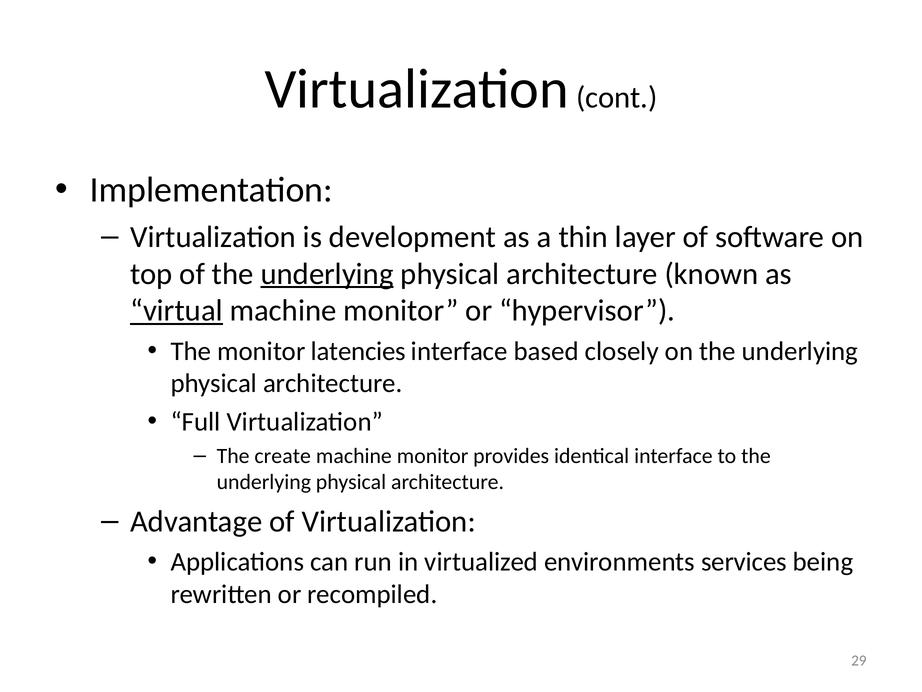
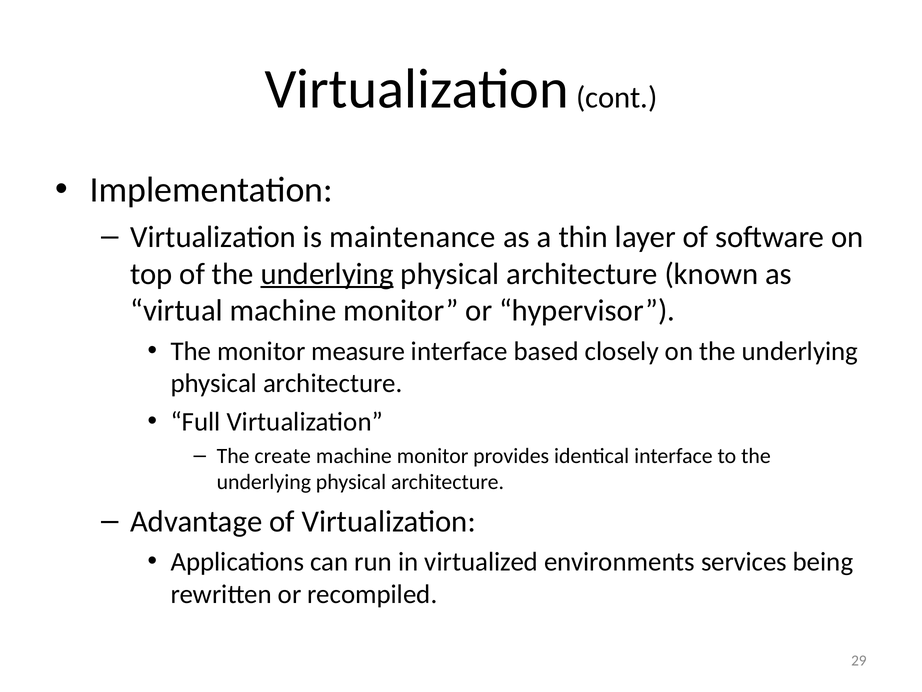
development: development -> maintenance
virtual underline: present -> none
latencies: latencies -> measure
